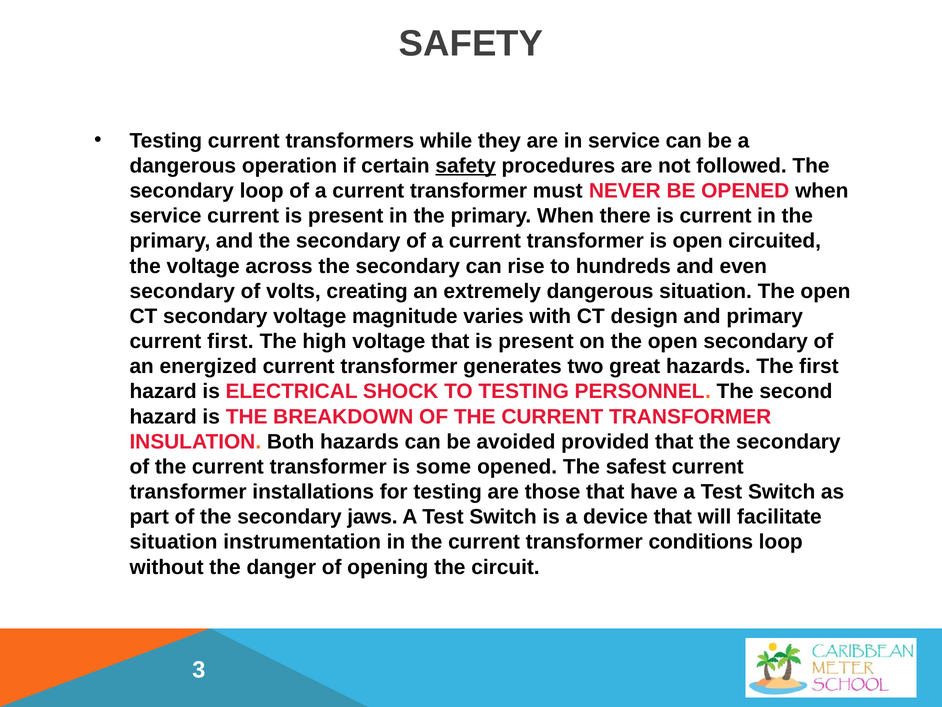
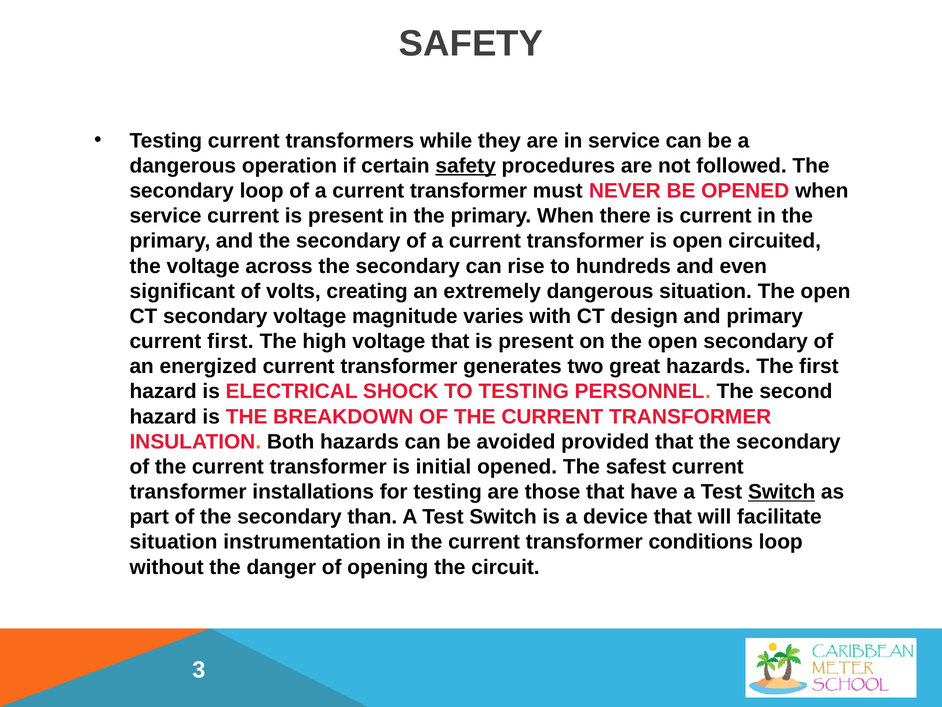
secondary at (182, 291): secondary -> significant
some: some -> initial
Switch at (782, 492) underline: none -> present
jaws: jaws -> than
